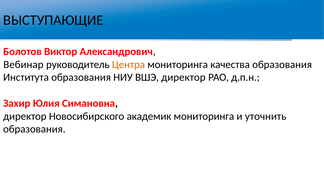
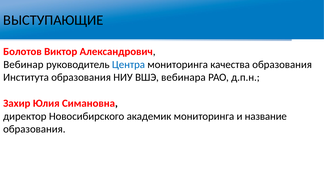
Центра colour: orange -> blue
ВШЭ директор: директор -> вебинара
уточнить: уточнить -> название
